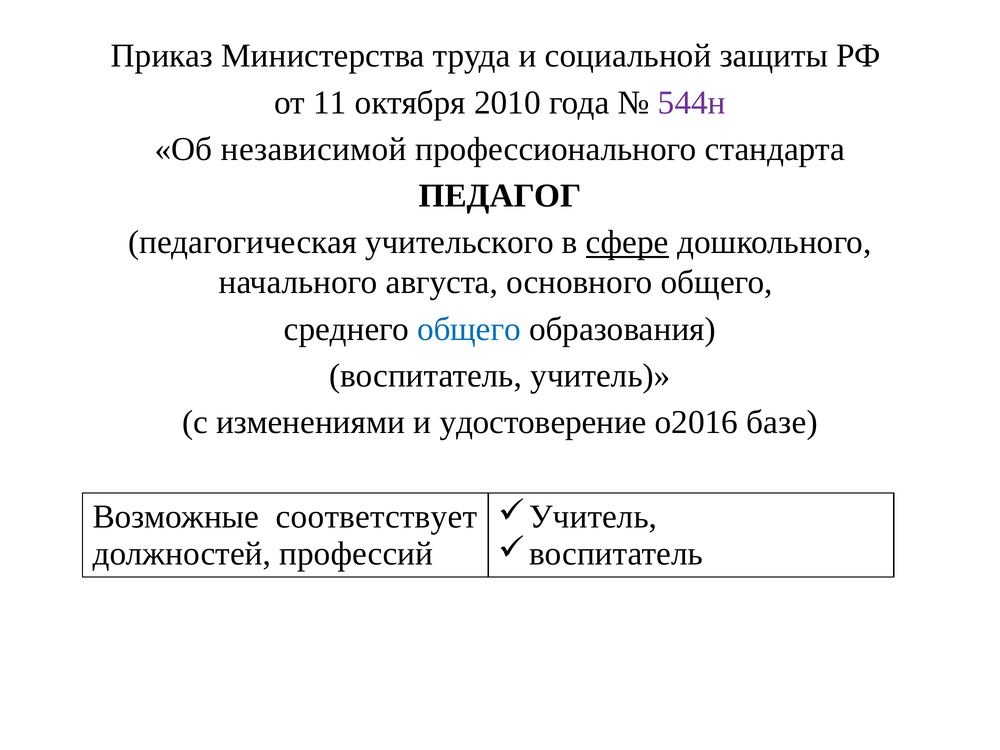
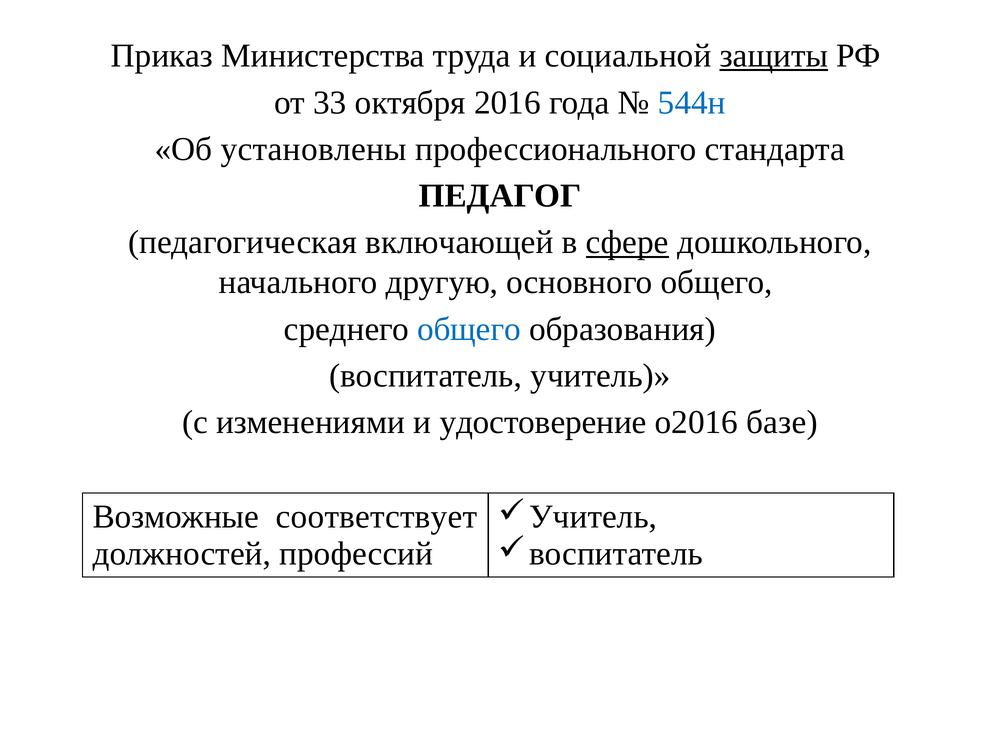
защиты underline: none -> present
11: 11 -> 33
2010: 2010 -> 2016
544н colour: purple -> blue
независимой: независимой -> установлены
учительского: учительского -> включающей
августа: августа -> другую
